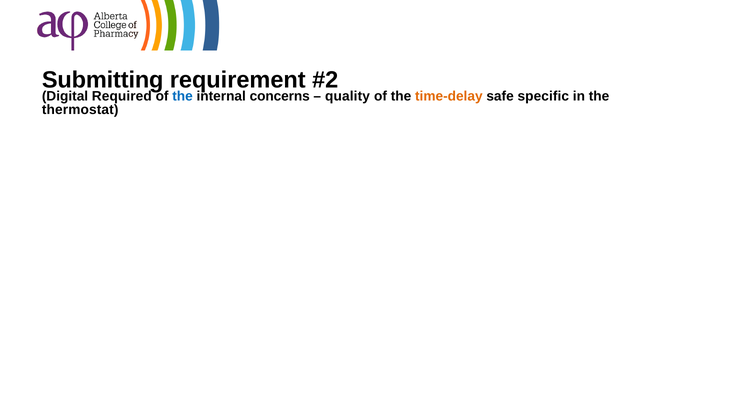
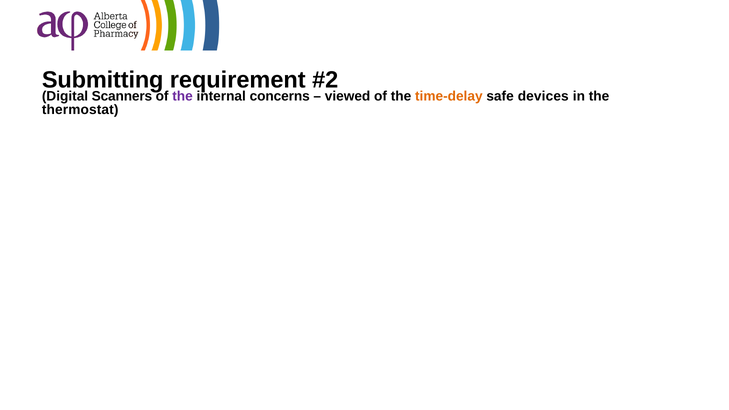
Required: Required -> Scanners
the at (183, 96) colour: blue -> purple
quality: quality -> viewed
specific: specific -> devices
